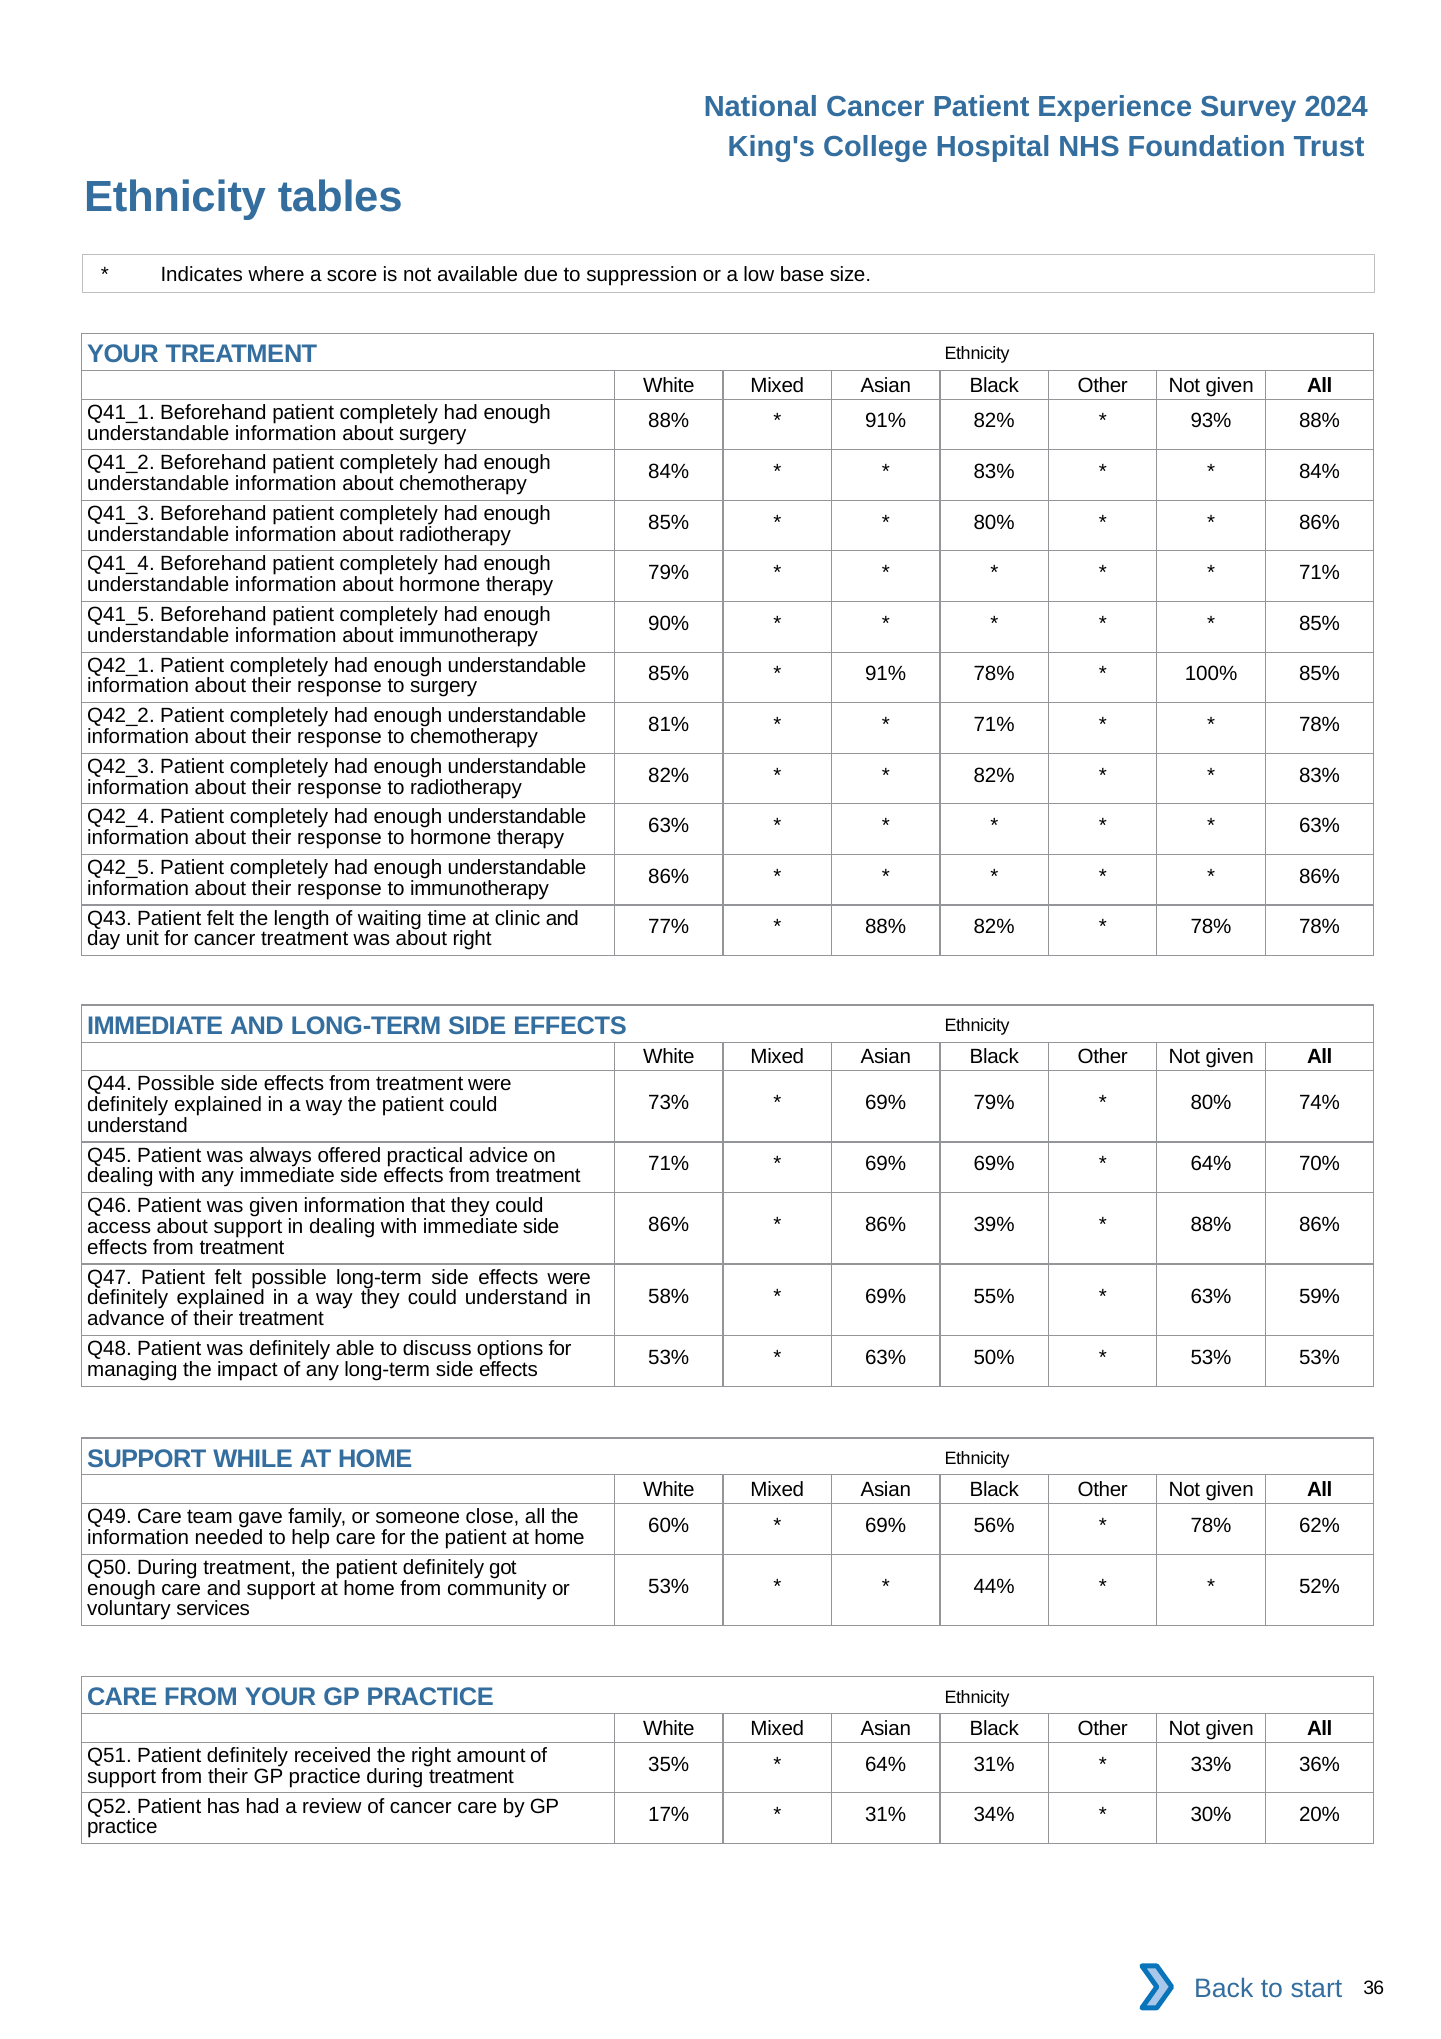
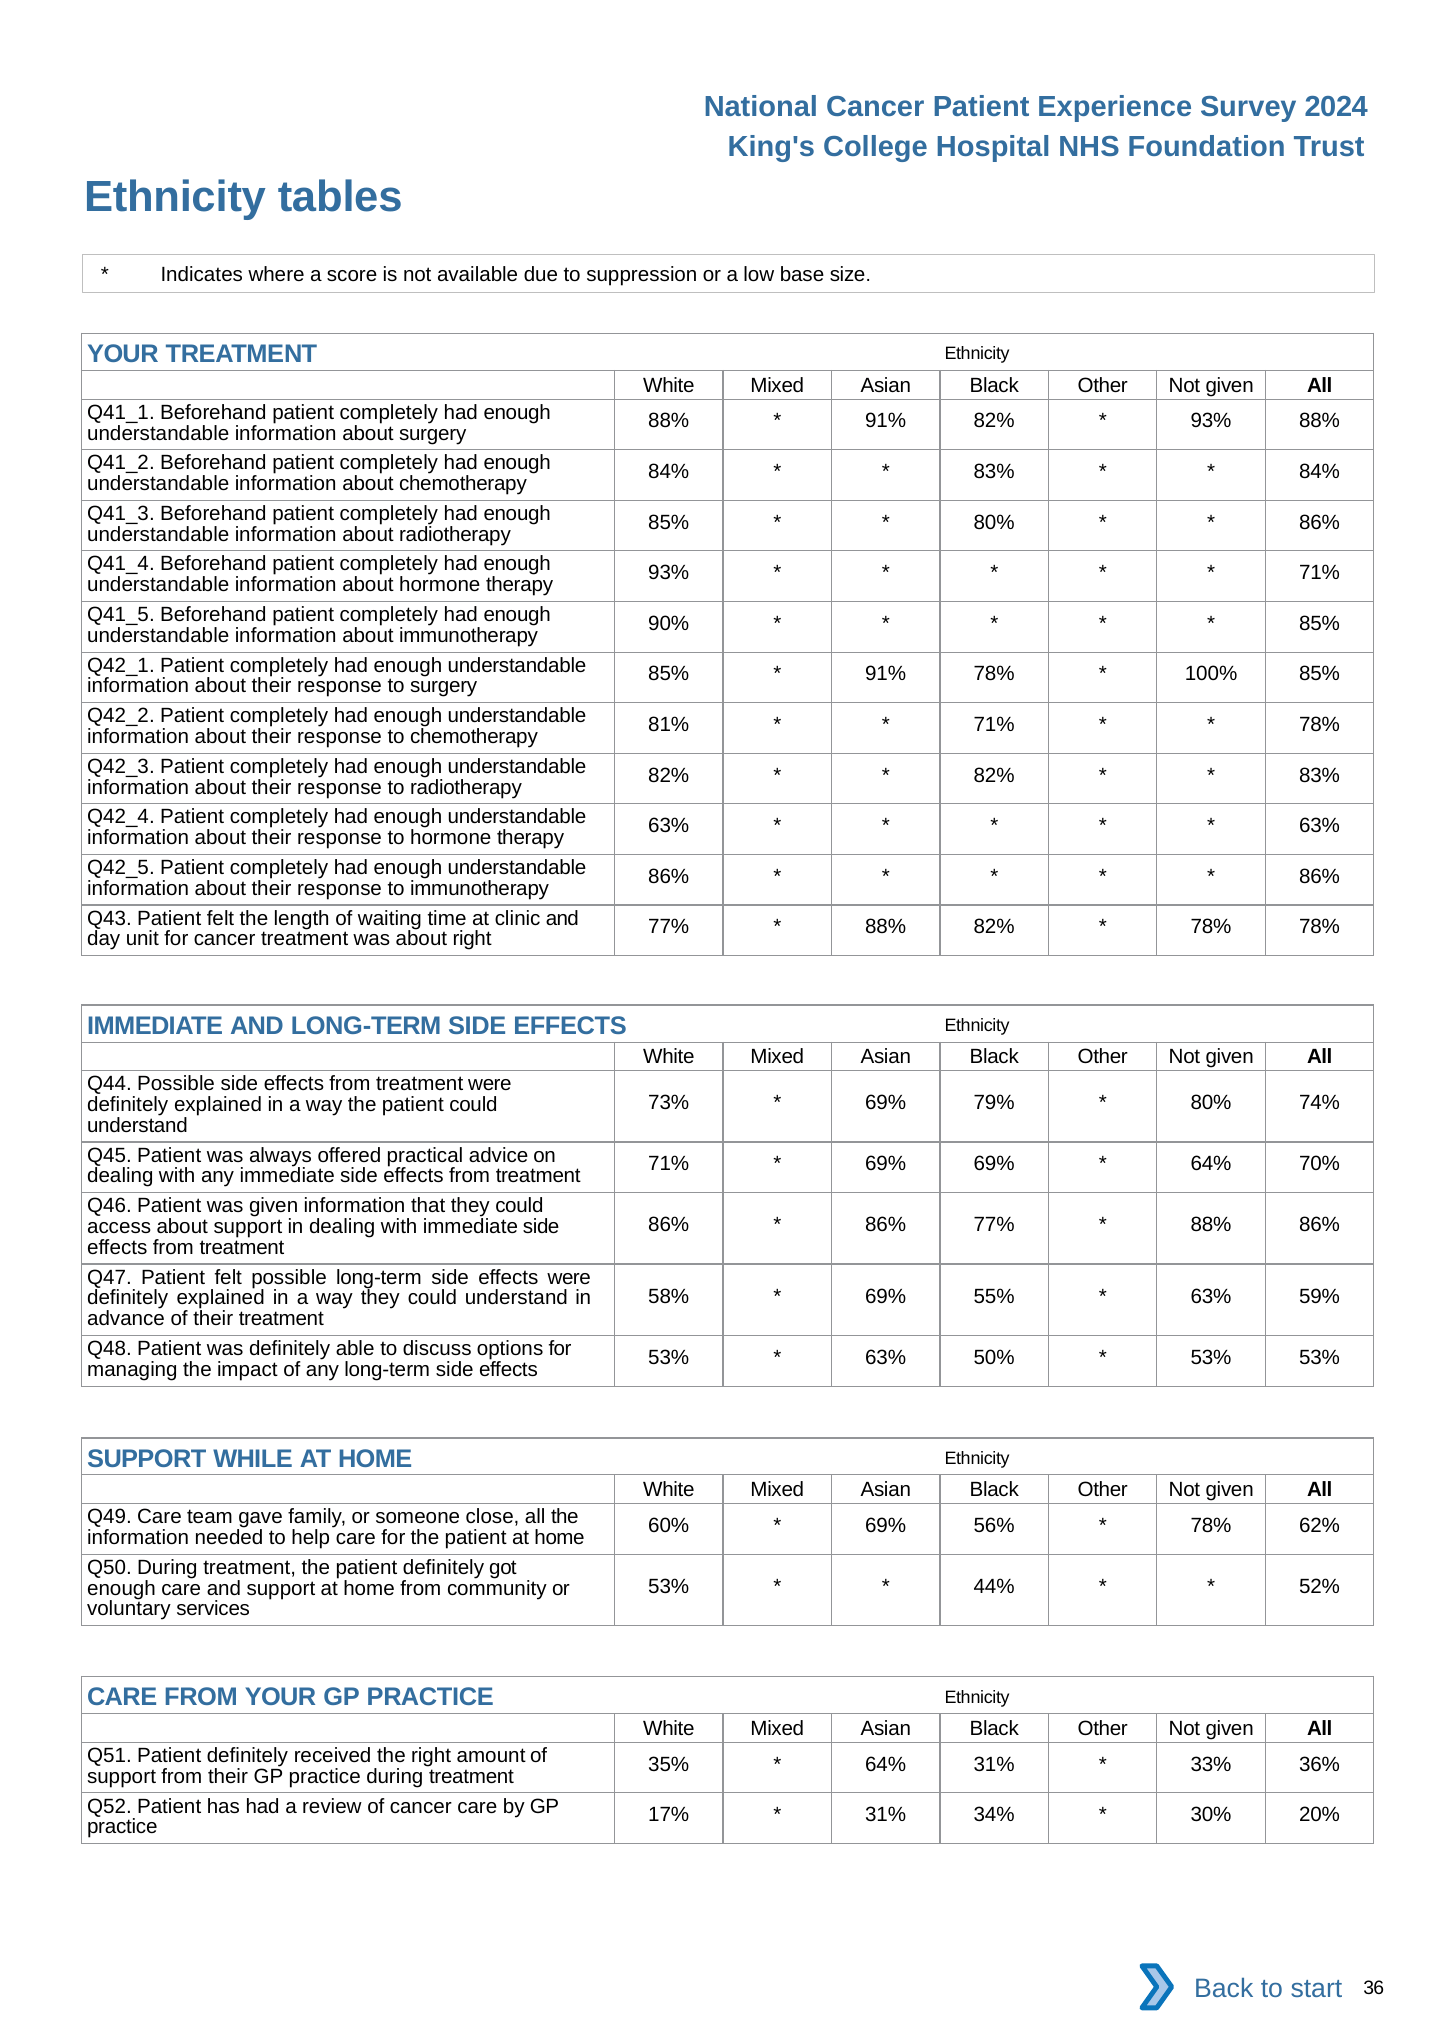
79% at (669, 573): 79% -> 93%
86% 39%: 39% -> 77%
